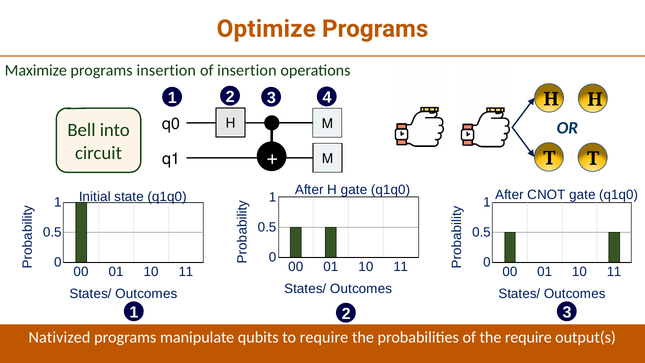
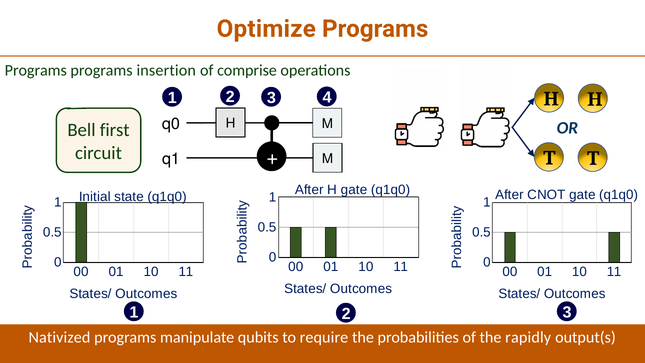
Maximize at (36, 70): Maximize -> Programs
of insertion: insertion -> comprise
into: into -> first
the require: require -> rapidly
